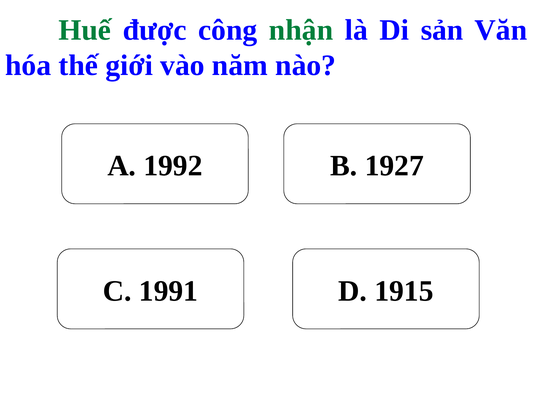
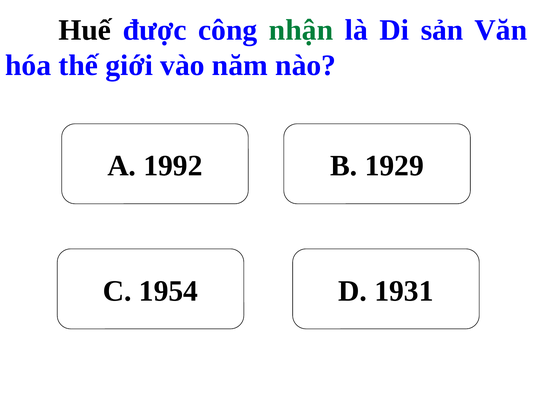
Huế colour: green -> black
1927: 1927 -> 1929
1991: 1991 -> 1954
1915: 1915 -> 1931
